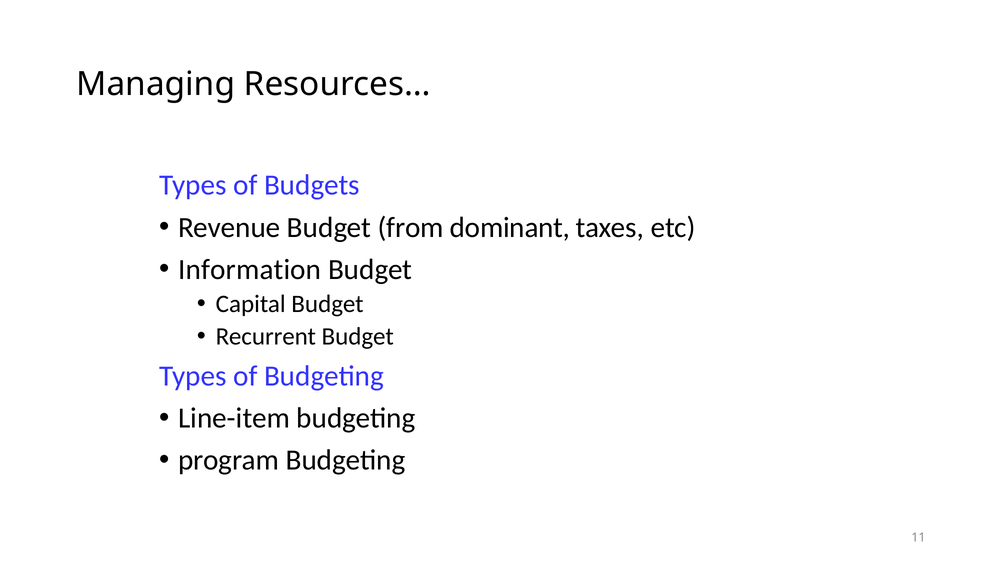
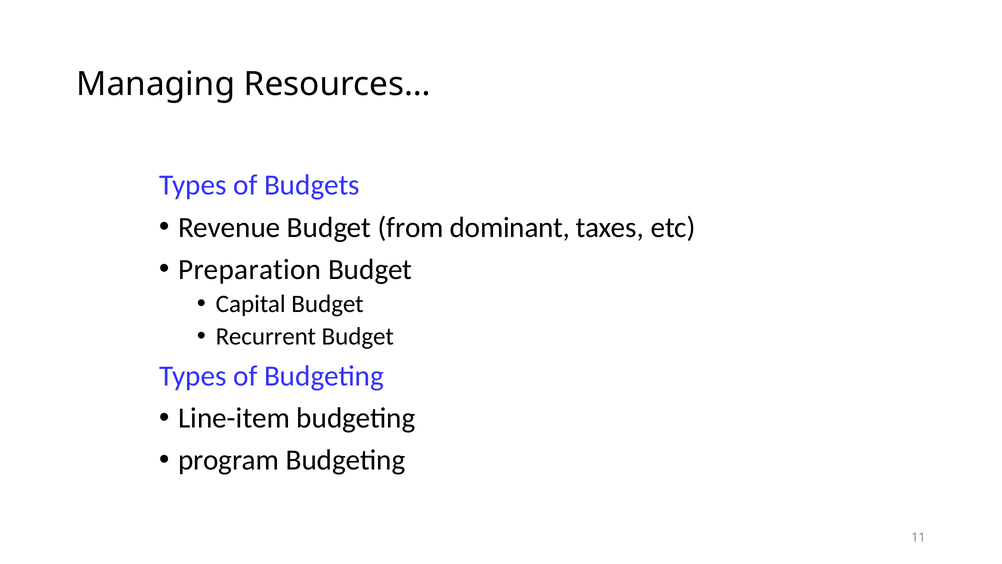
Information: Information -> Preparation
